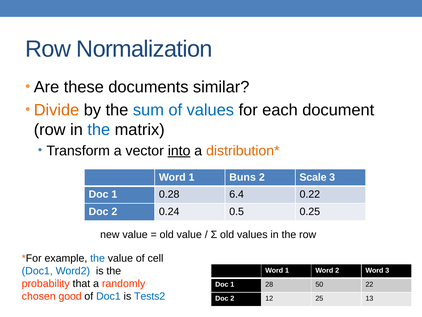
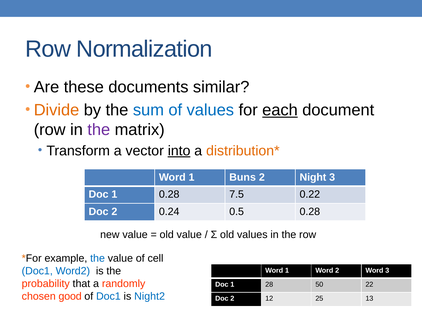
each underline: none -> present
the at (99, 130) colour: blue -> purple
Scale: Scale -> Night
6.4: 6.4 -> 7.5
0.5 0.25: 0.25 -> 0.28
Tests2: Tests2 -> Night2
